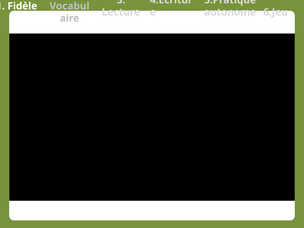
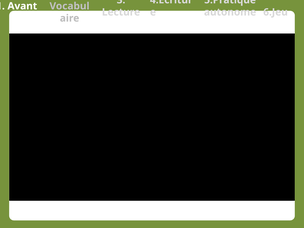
Fidèle: Fidèle -> Avant
